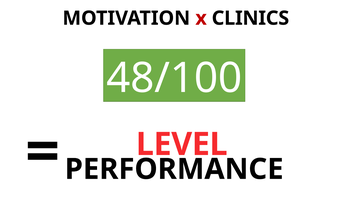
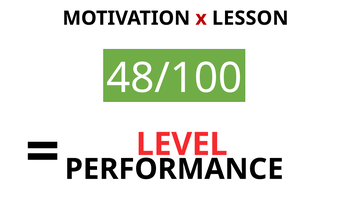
CLINICS: CLINICS -> LESSON
